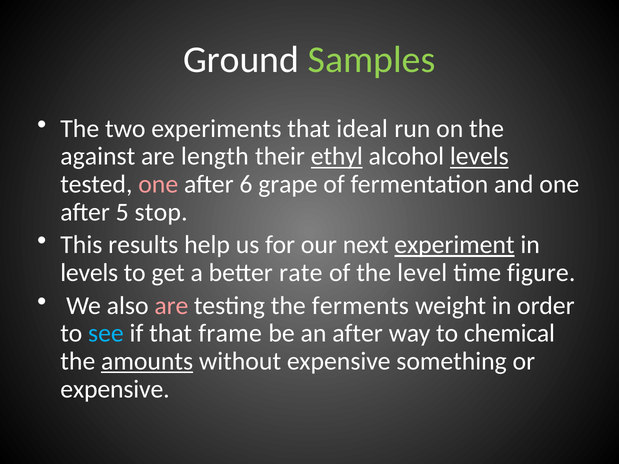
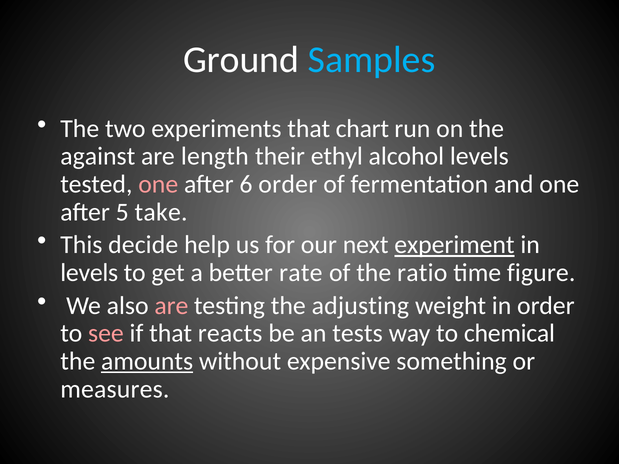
Samples colour: light green -> light blue
ideal: ideal -> chart
ethyl underline: present -> none
levels at (479, 157) underline: present -> none
6 grape: grape -> order
stop: stop -> take
results: results -> decide
level: level -> ratio
ferments: ferments -> adjusting
see colour: light blue -> pink
frame: frame -> reacts
an after: after -> tests
expensive at (115, 389): expensive -> measures
